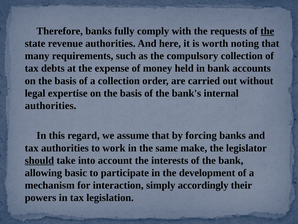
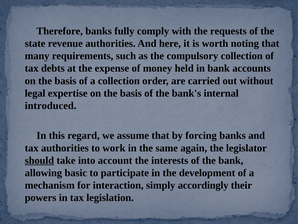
the at (267, 31) underline: present -> none
authorities at (51, 105): authorities -> introduced
make: make -> again
